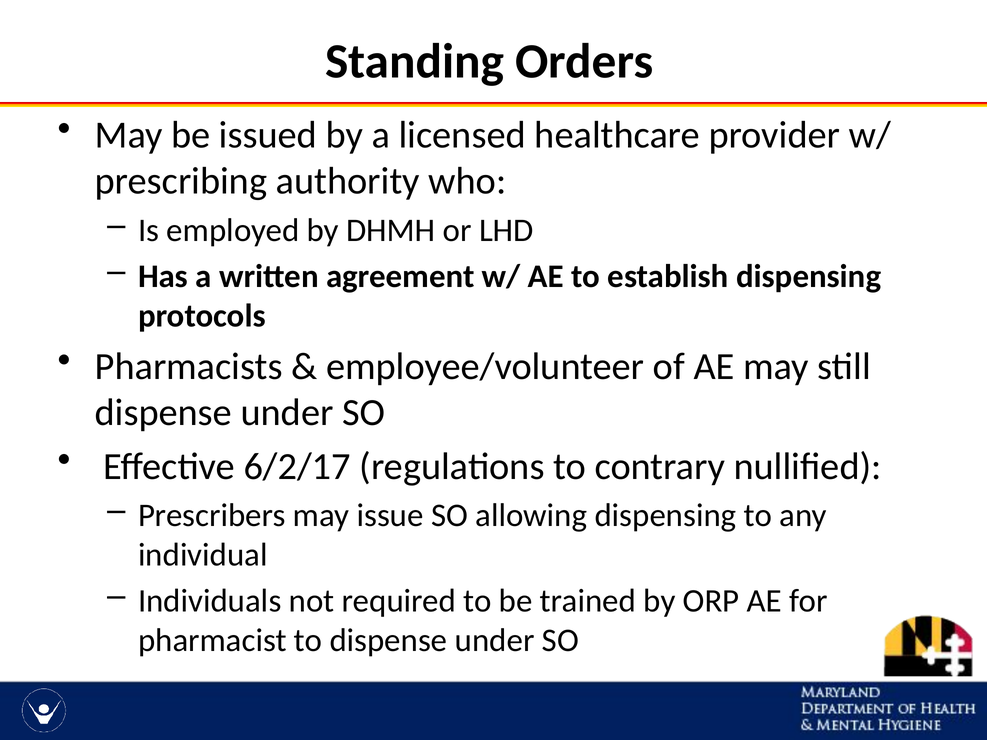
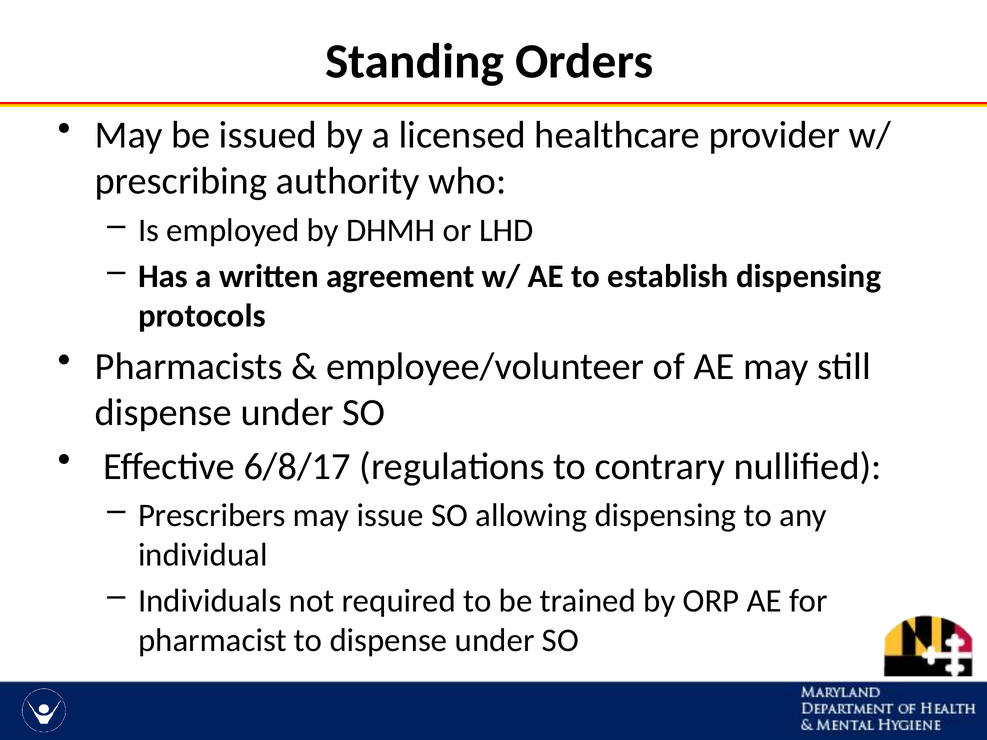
6/2/17: 6/2/17 -> 6/8/17
